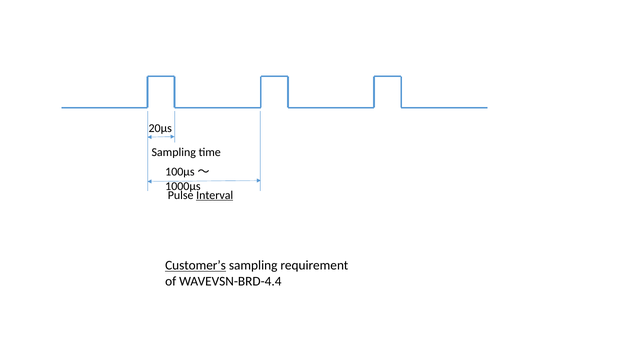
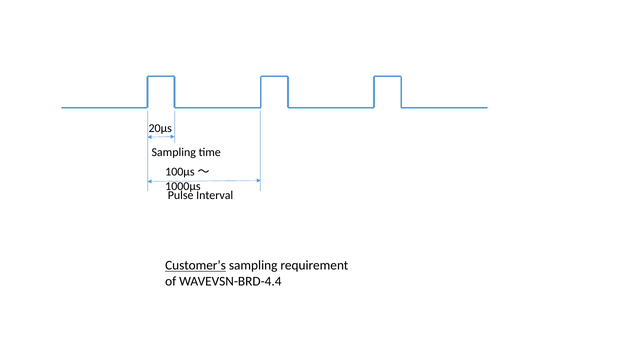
Interval underline: present -> none
